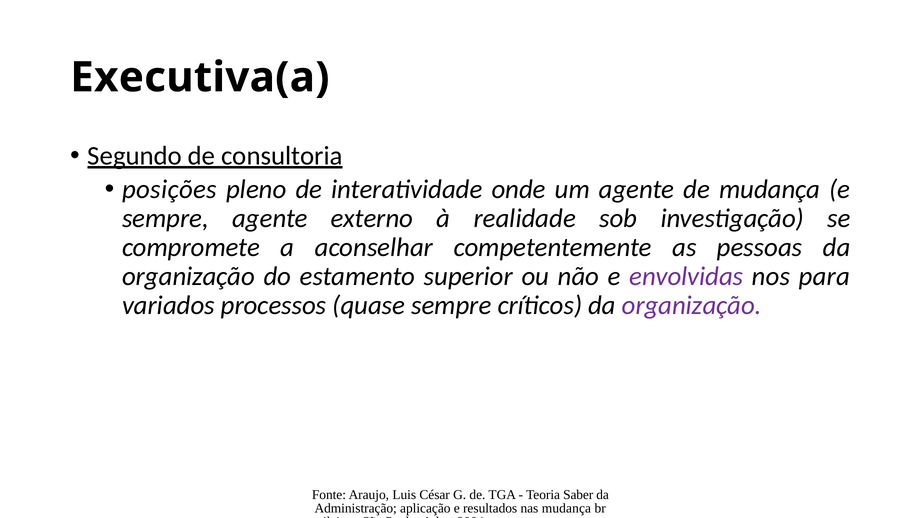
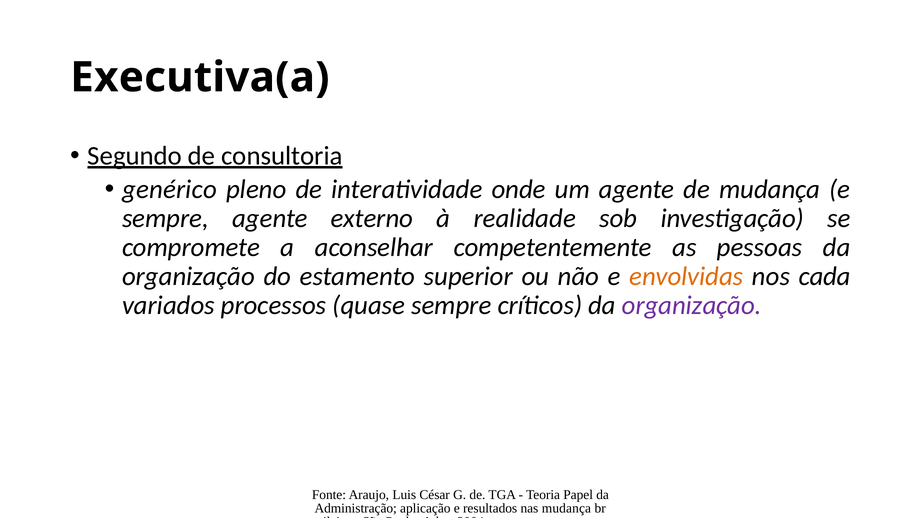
posições: posições -> genérico
envolvidas colour: purple -> orange
para: para -> cada
Saber: Saber -> Papel
